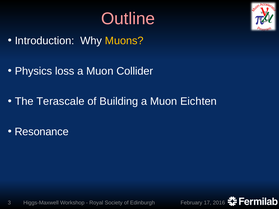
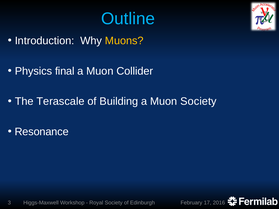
Outline colour: pink -> light blue
loss: loss -> final
Muon Eichten: Eichten -> Society
